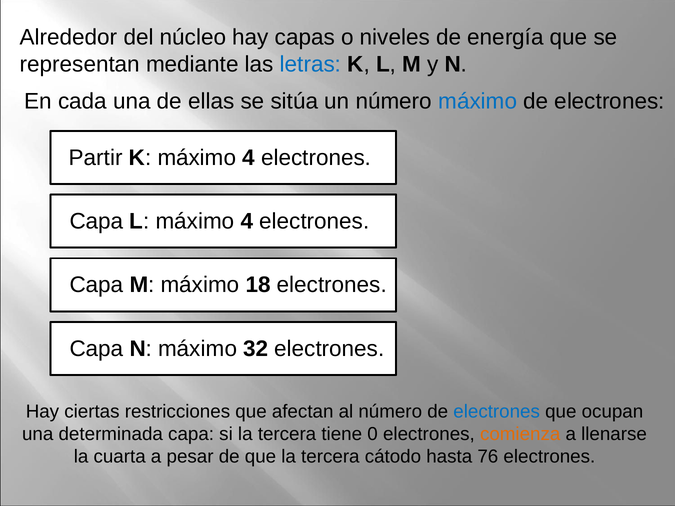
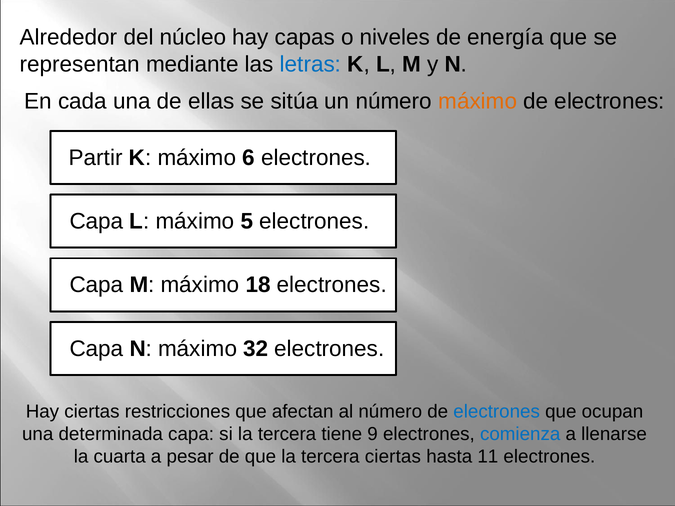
máximo at (478, 101) colour: blue -> orange
K máximo 4: 4 -> 6
L máximo 4: 4 -> 5
0: 0 -> 9
comienza colour: orange -> blue
tercera cátodo: cátodo -> ciertas
76: 76 -> 11
